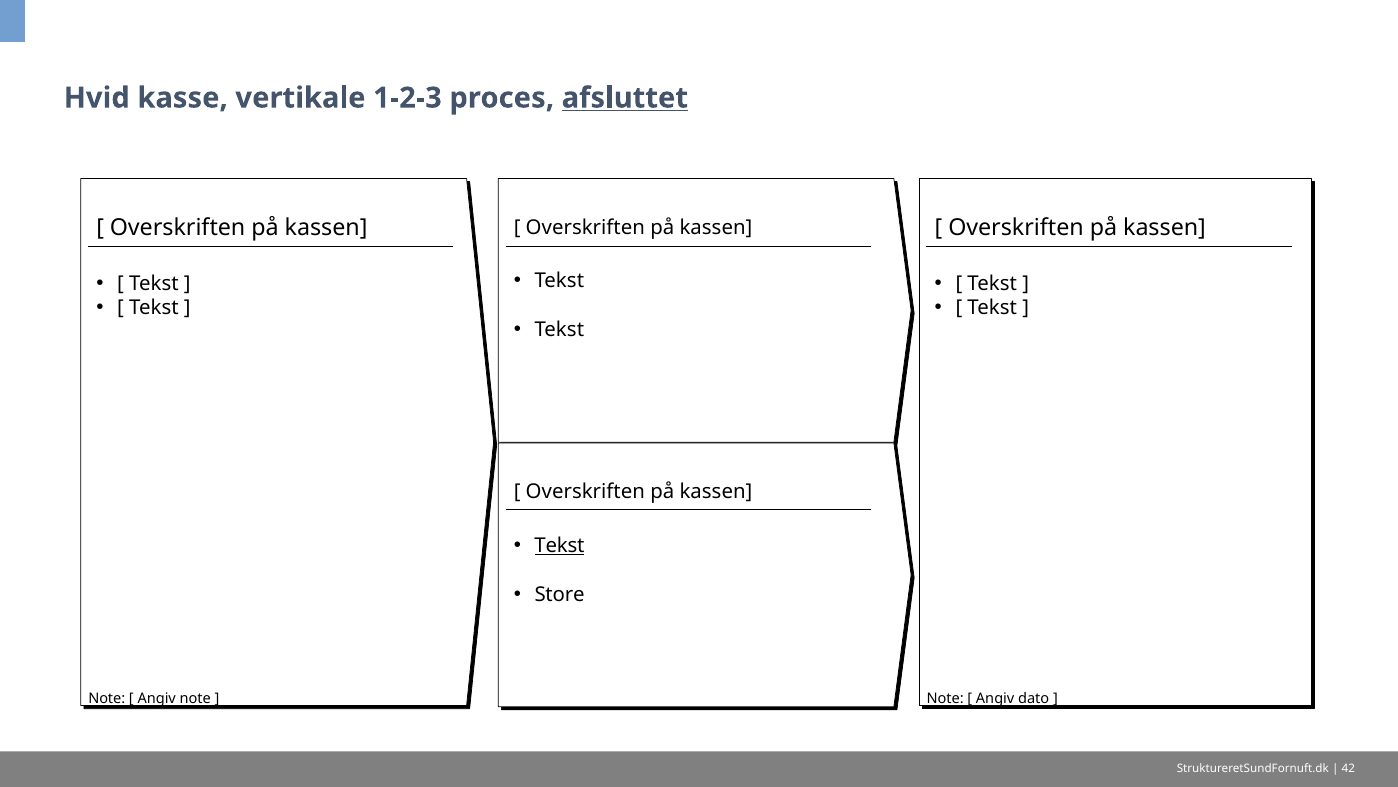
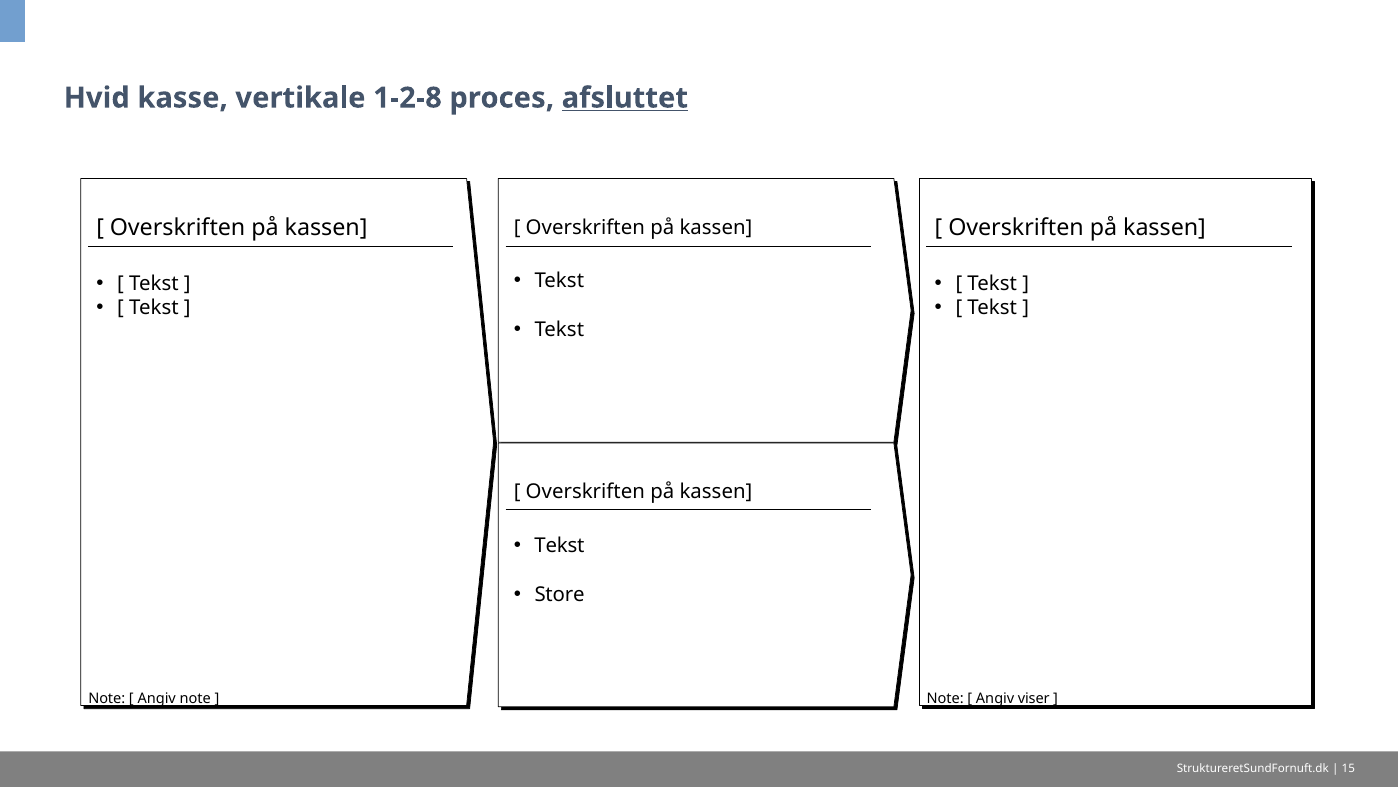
1-2-3: 1-2-3 -> 1-2-8
Tekst at (560, 545) underline: present -> none
dato: dato -> viser
42: 42 -> 15
